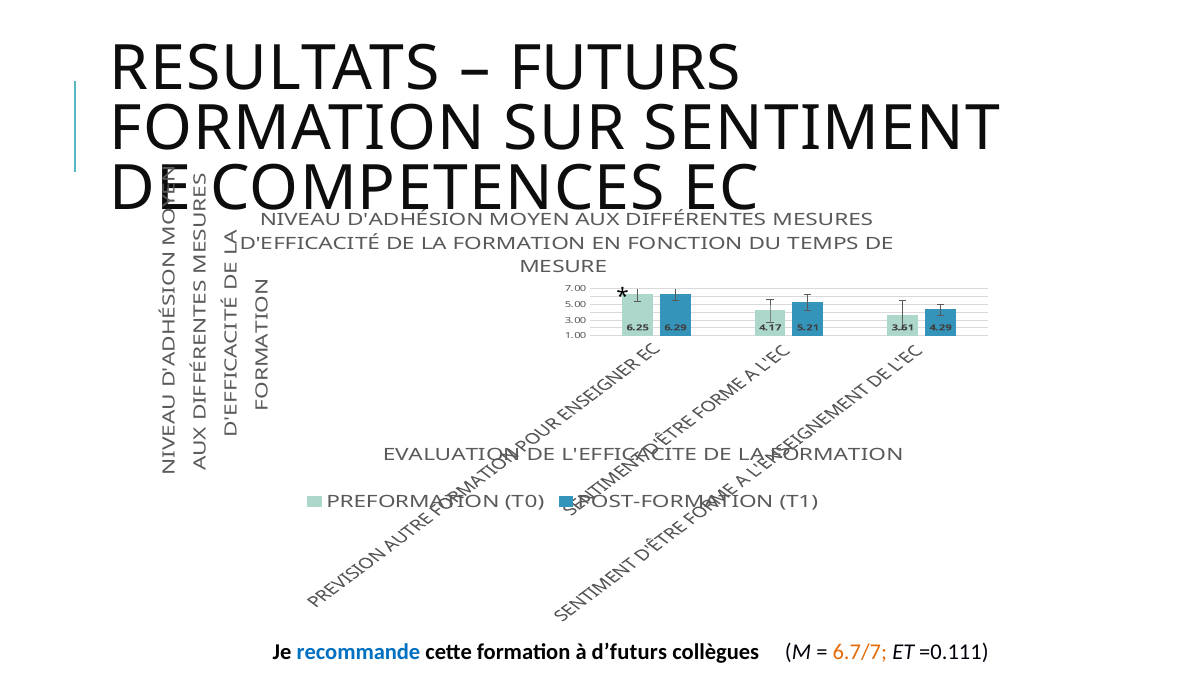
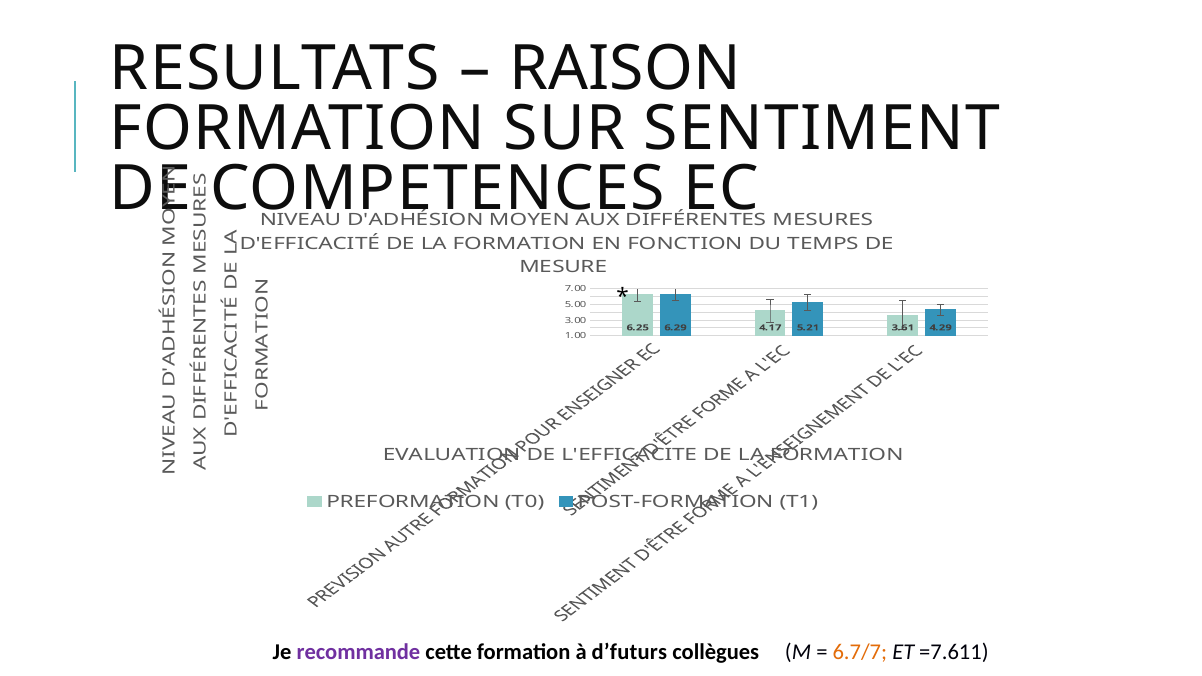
FUTURS: FUTURS -> RAISON
recommande colour: blue -> purple
=0.111: =0.111 -> =7.611
